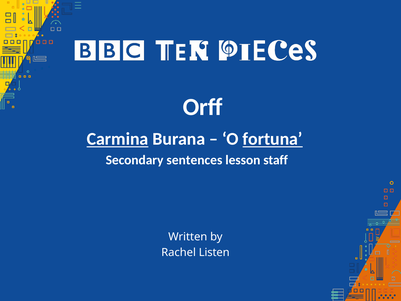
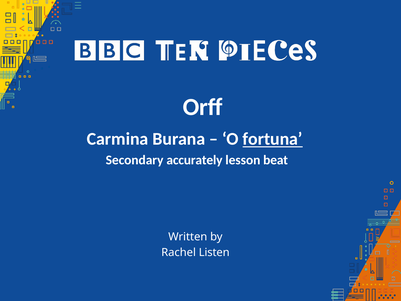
Carmina underline: present -> none
sentences: sentences -> accurately
staff: staff -> beat
